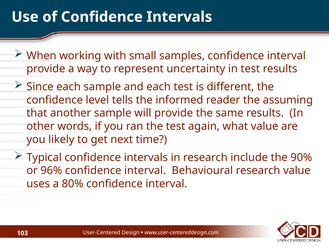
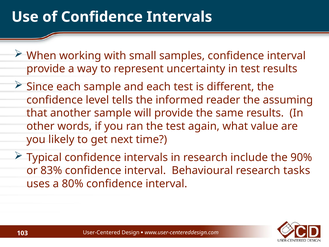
96%: 96% -> 83%
research value: value -> tasks
